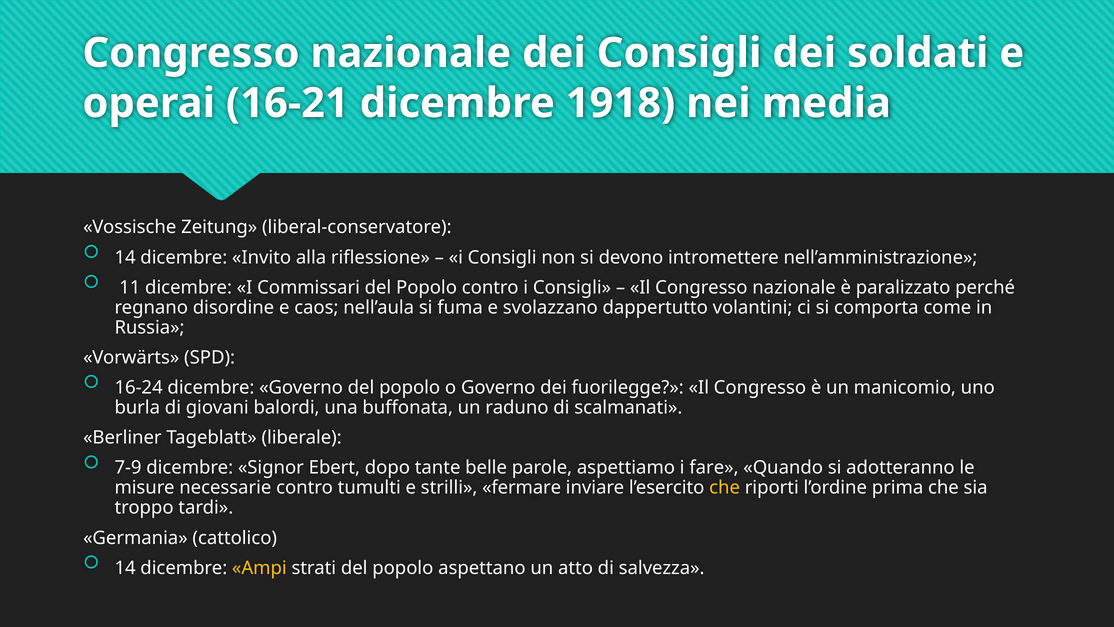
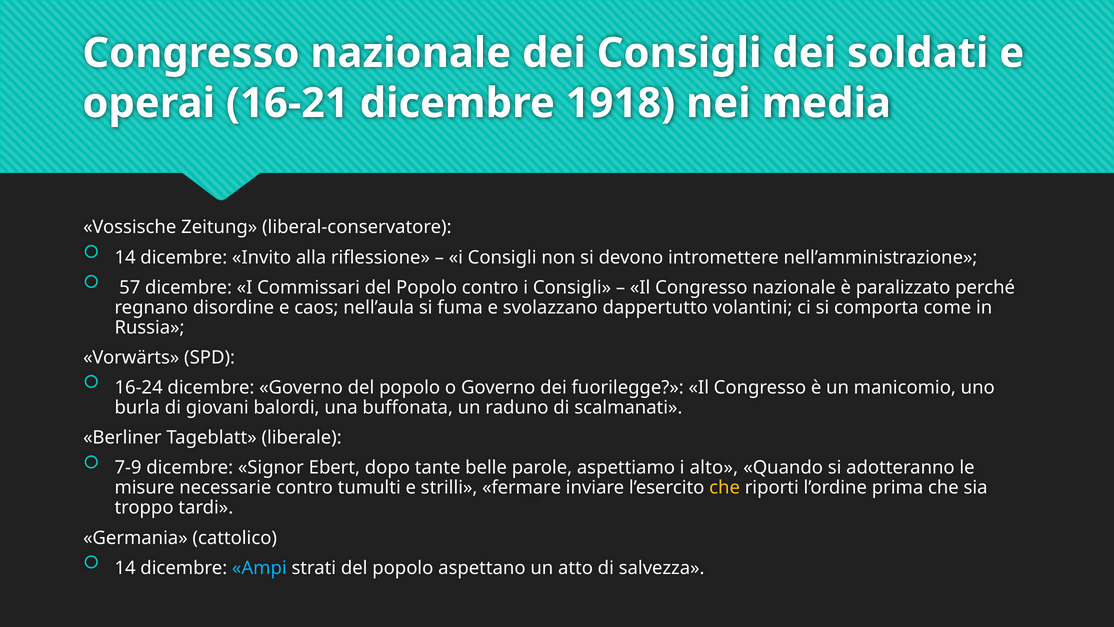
11: 11 -> 57
fare: fare -> alto
Ampi colour: yellow -> light blue
